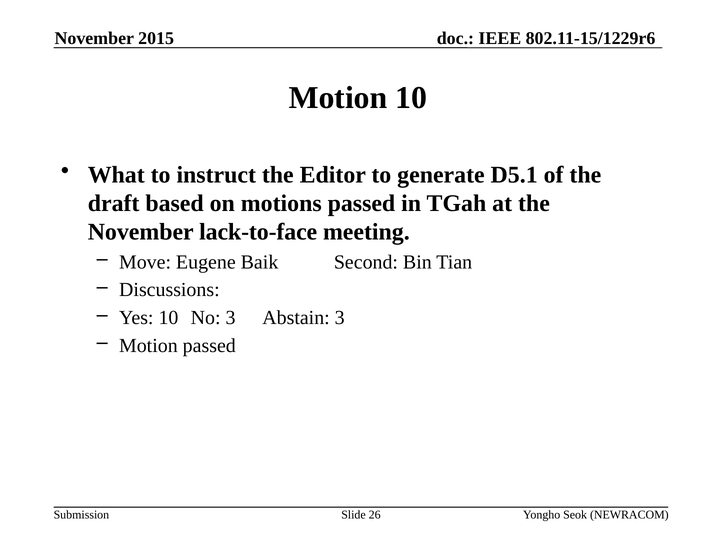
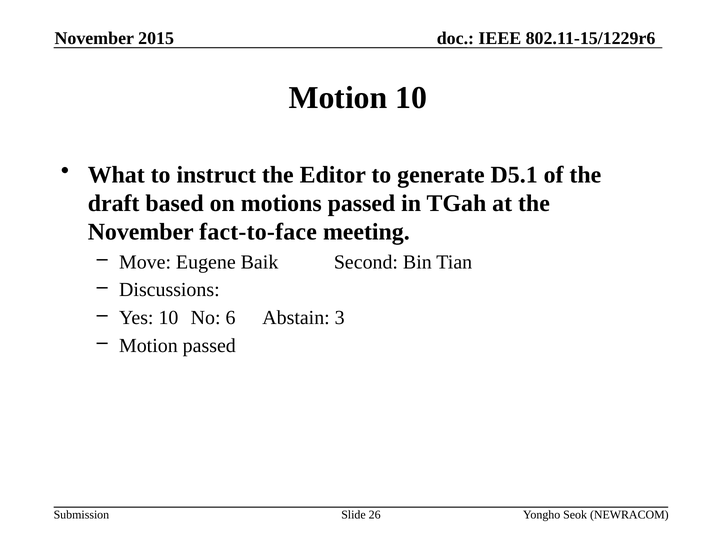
lack-to-face: lack-to-face -> fact-to-face
No 3: 3 -> 6
